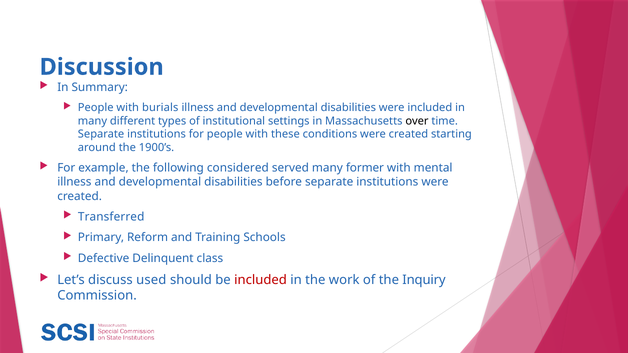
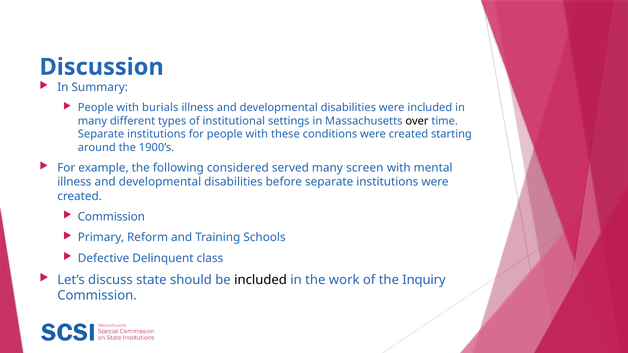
former: former -> screen
Transferred at (111, 217): Transferred -> Commission
used: used -> state
included at (261, 280) colour: red -> black
